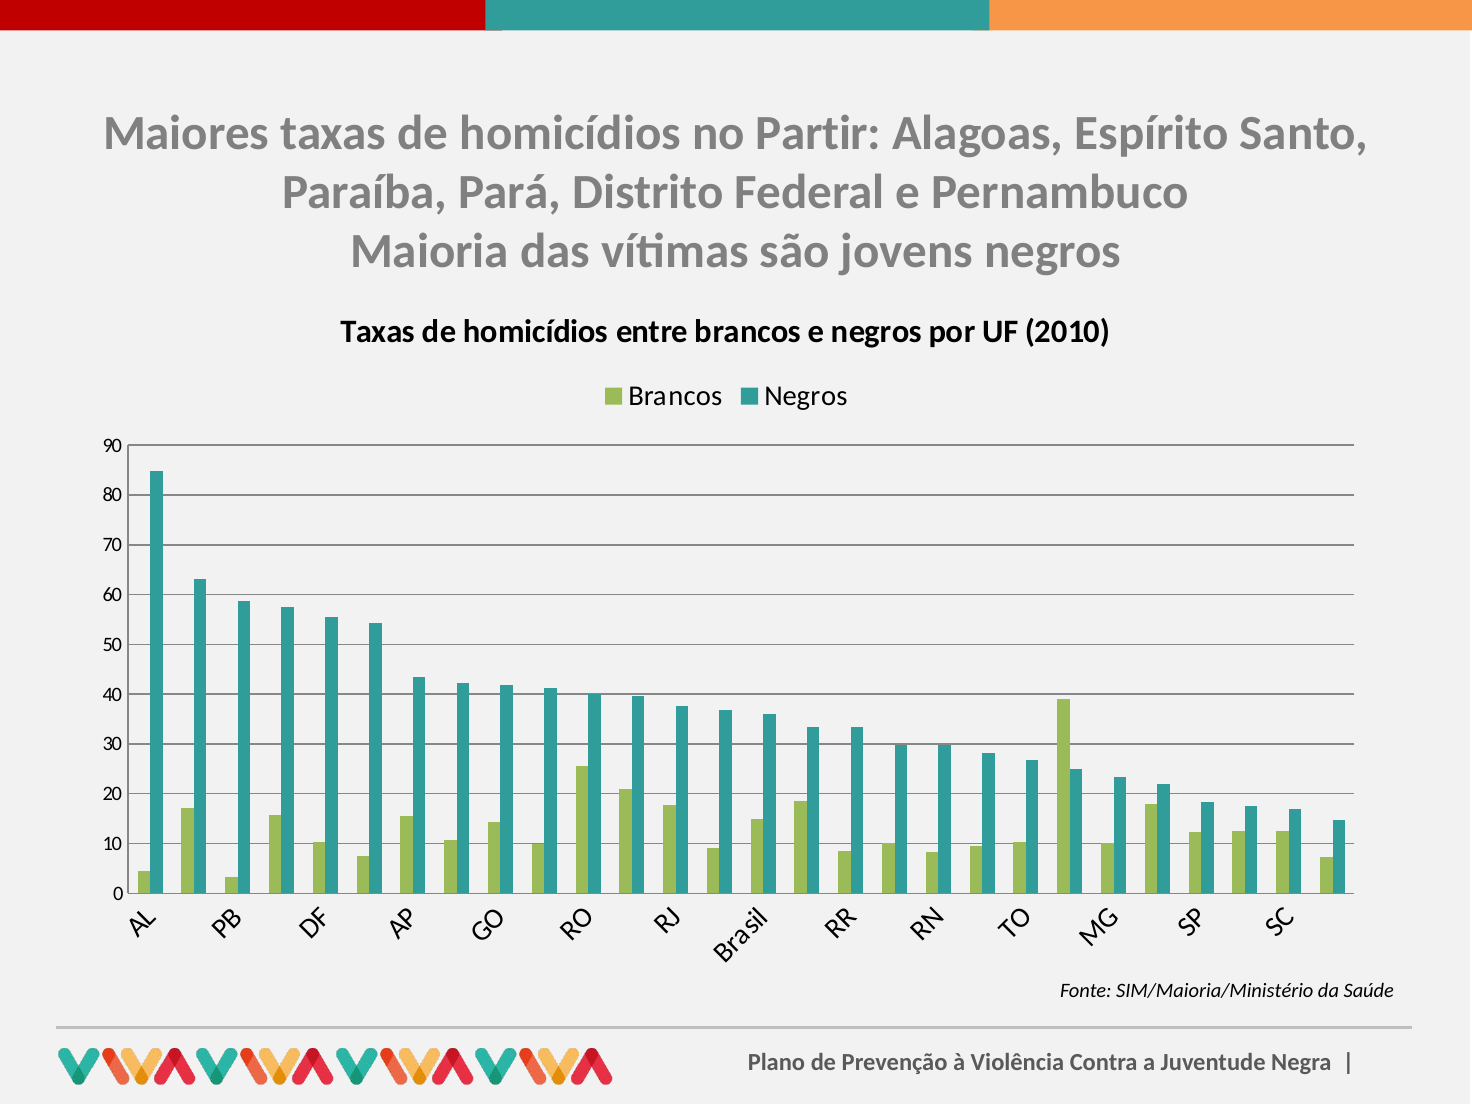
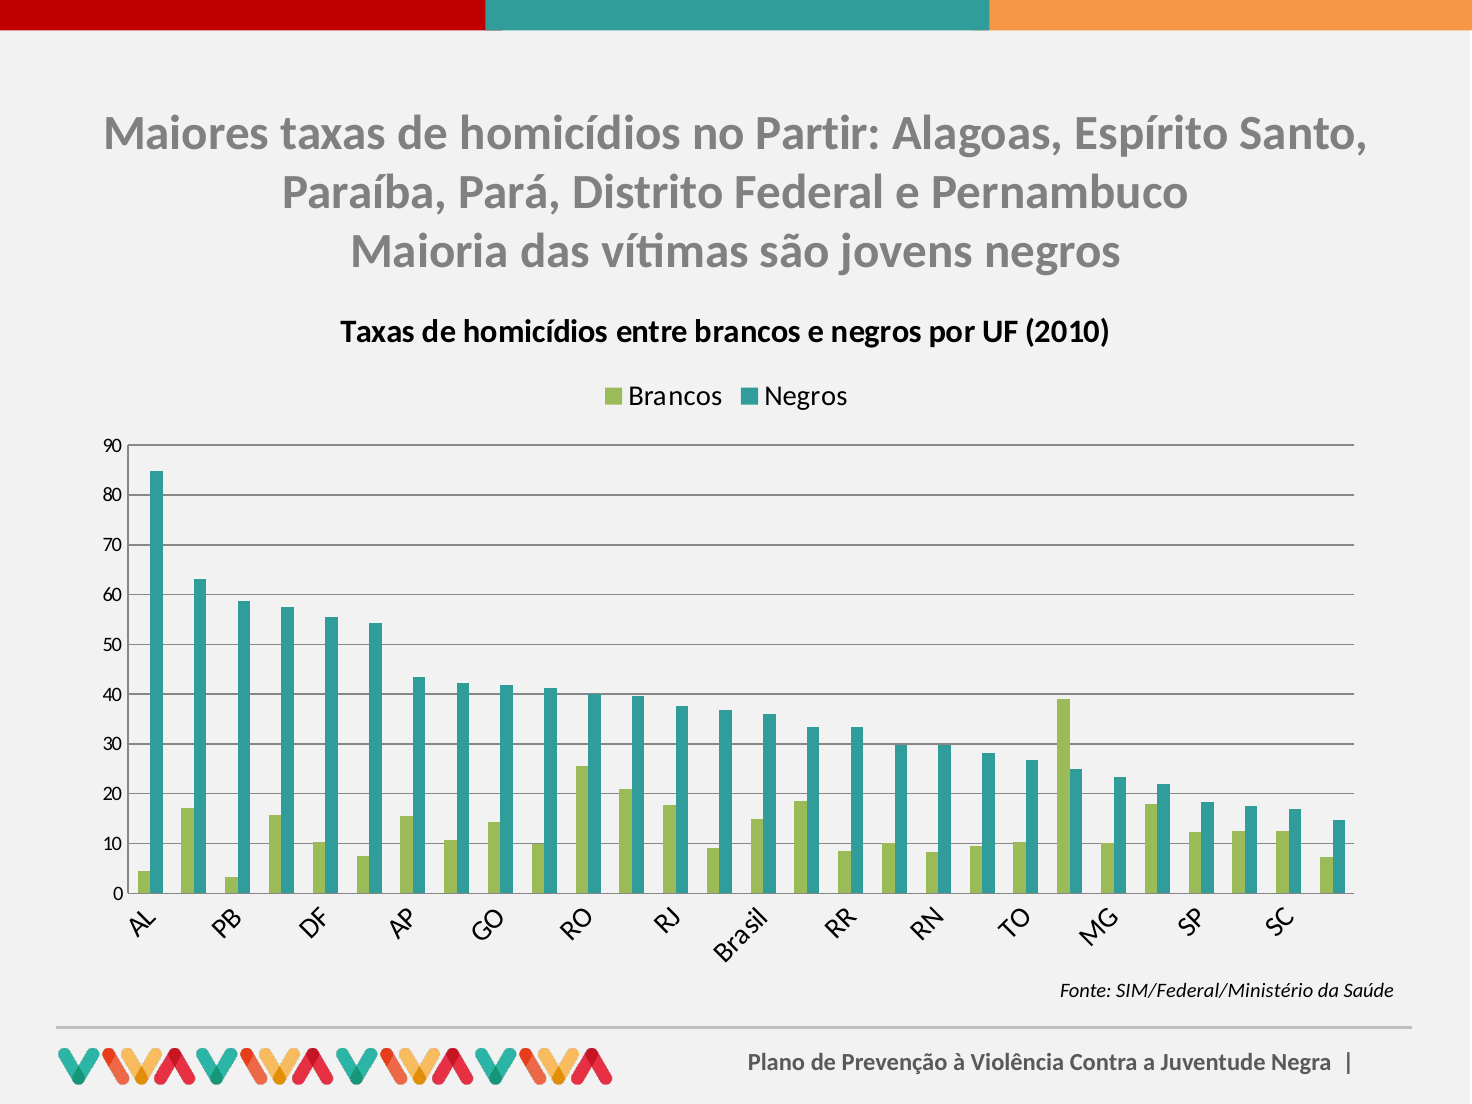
SIM/Maioria/Ministério: SIM/Maioria/Ministério -> SIM/Federal/Ministério
